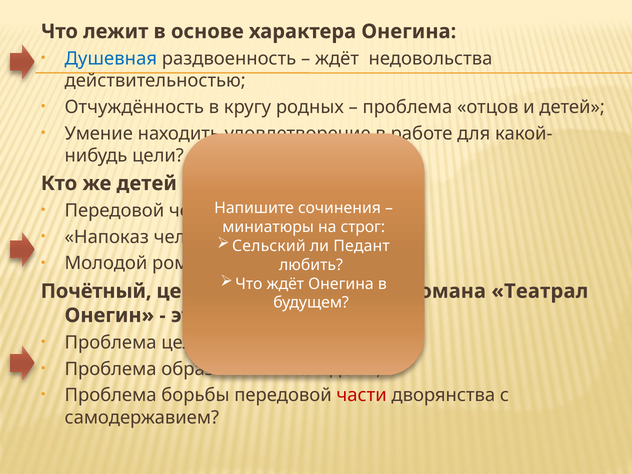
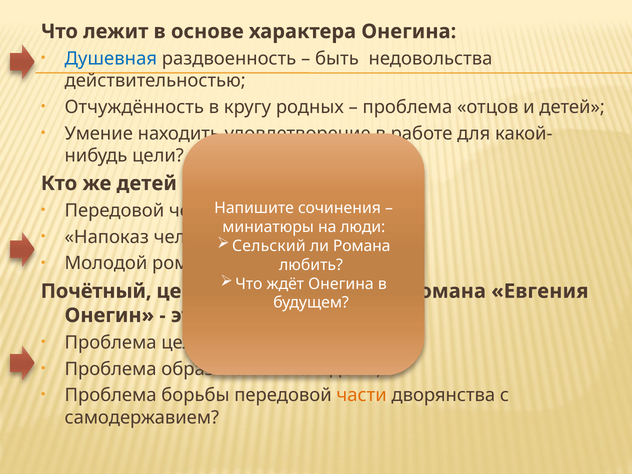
ждёт at (337, 59): ждёт -> быть
строг: строг -> люди
ли Педант: Педант -> Романа
Театрал: Театрал -> Евгения
части colour: red -> orange
